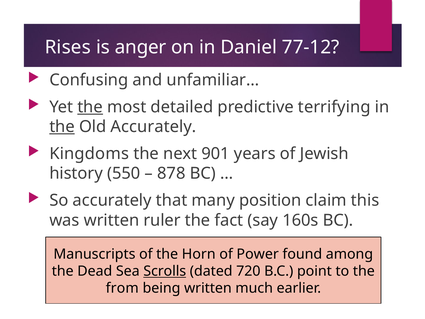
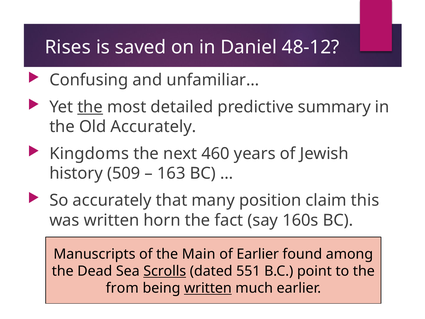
anger: anger -> saved
77-12: 77-12 -> 48-12
terrifying: terrifying -> summary
the at (62, 127) underline: present -> none
901: 901 -> 460
550: 550 -> 509
878: 878 -> 163
ruler: ruler -> horn
Horn: Horn -> Main
of Power: Power -> Earlier
720: 720 -> 551
written at (208, 288) underline: none -> present
